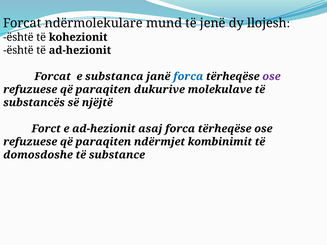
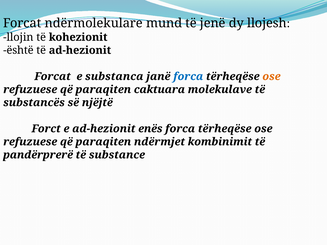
është at (18, 37): është -> llojin
ose at (271, 76) colour: purple -> orange
dukurive: dukurive -> caktuara
asaj: asaj -> enës
domosdoshe: domosdoshe -> pandërprerë
